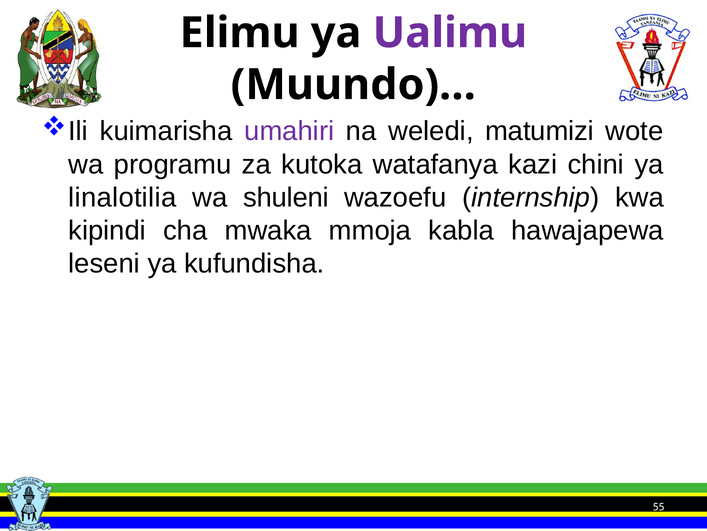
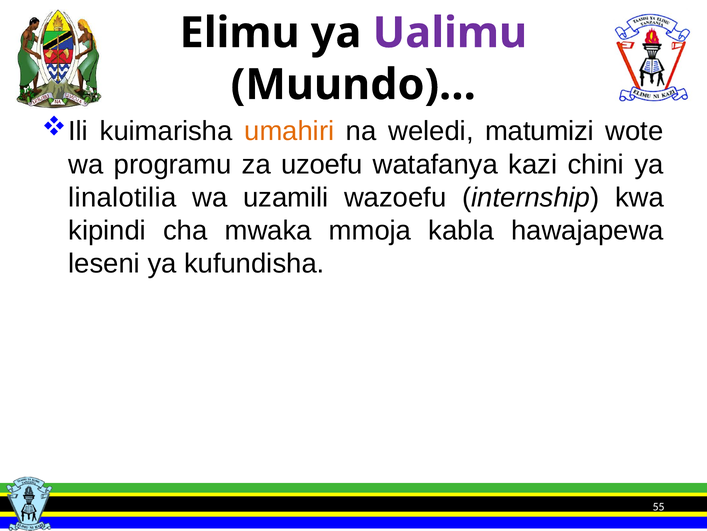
umahiri colour: purple -> orange
kutoka: kutoka -> uzoefu
shuleni: shuleni -> uzamili
